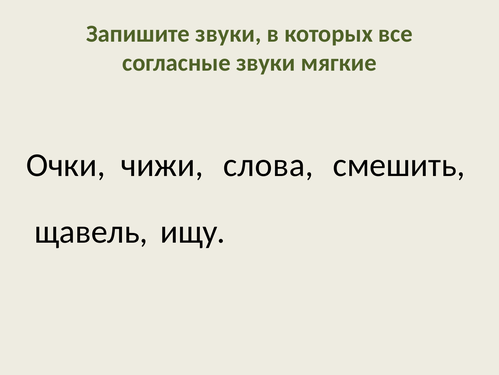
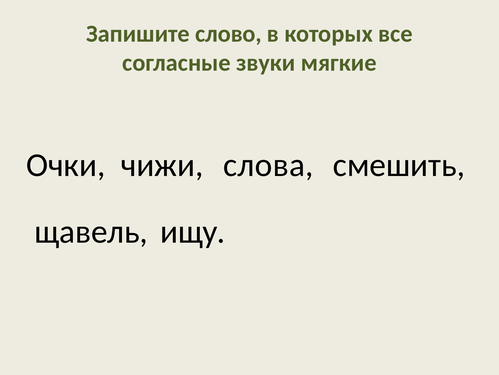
Запишите звуки: звуки -> слово
